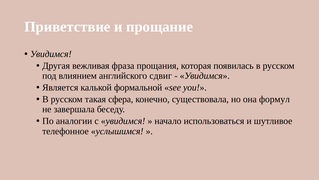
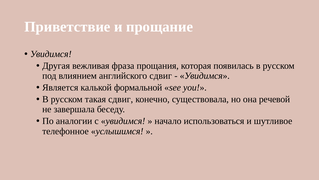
такая сфера: сфера -> сдвиг
формул: формул -> речевой
